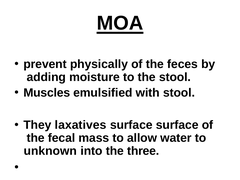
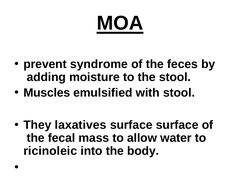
physically: physically -> syndrome
unknown: unknown -> ricinoleic
three: three -> body
